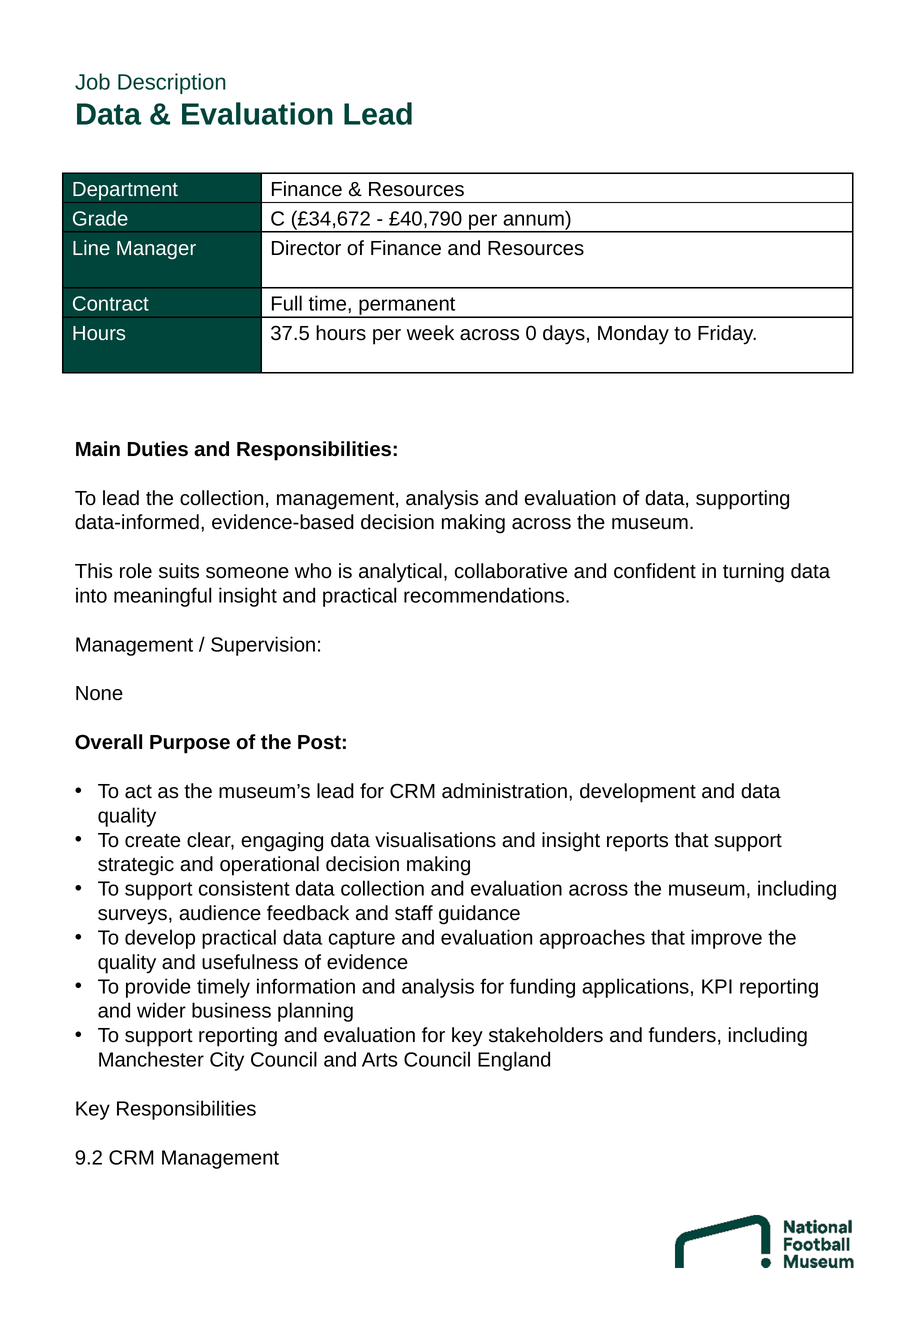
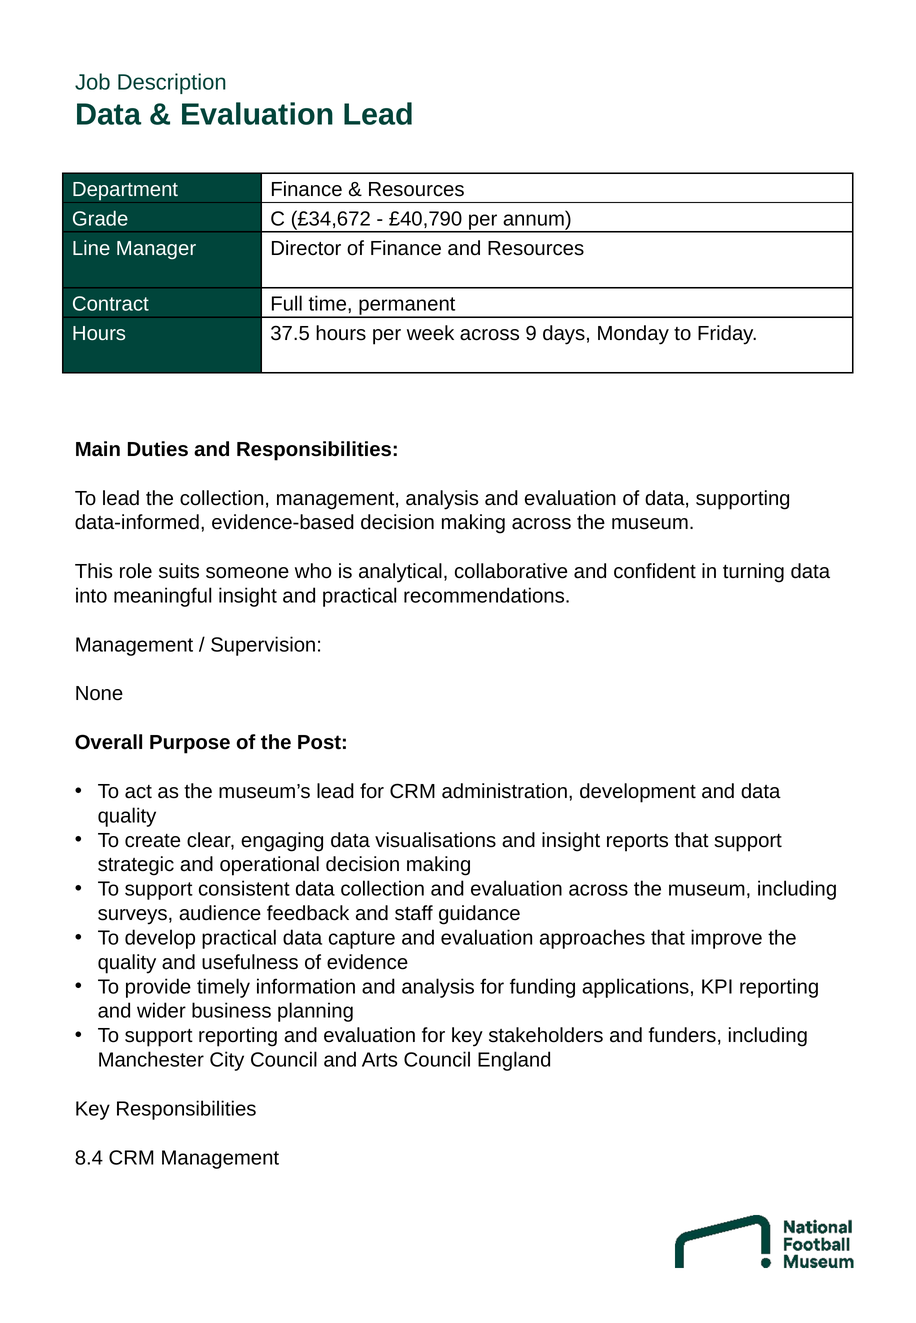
0: 0 -> 9
9.2: 9.2 -> 8.4
